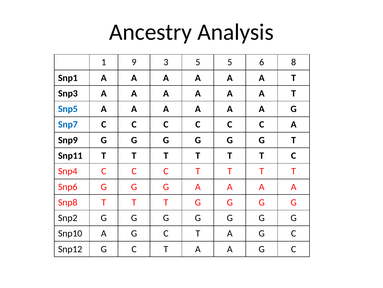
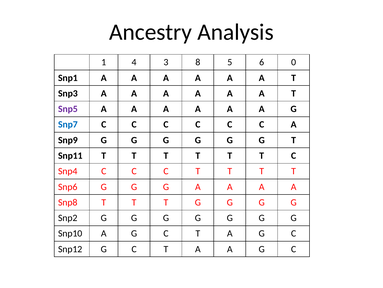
9: 9 -> 4
3 5: 5 -> 8
8: 8 -> 0
Snp5 colour: blue -> purple
